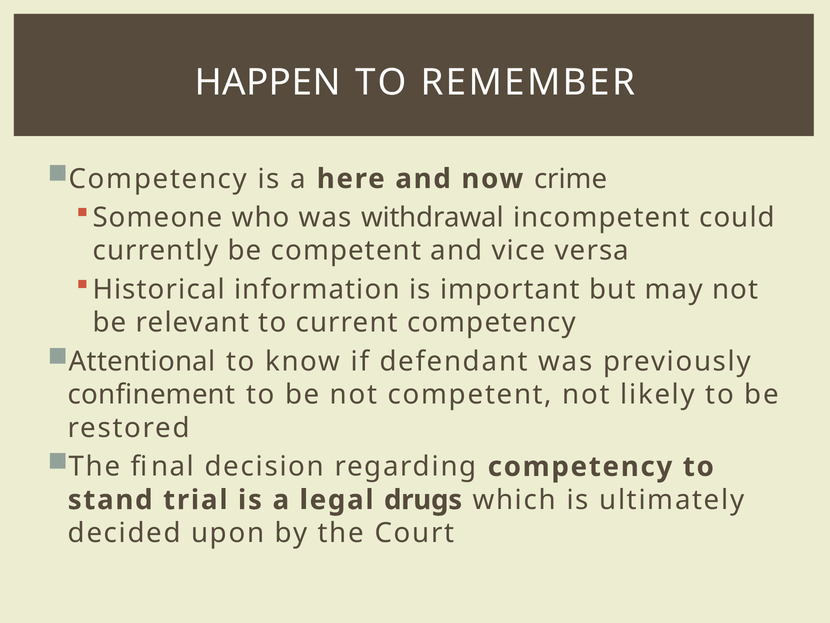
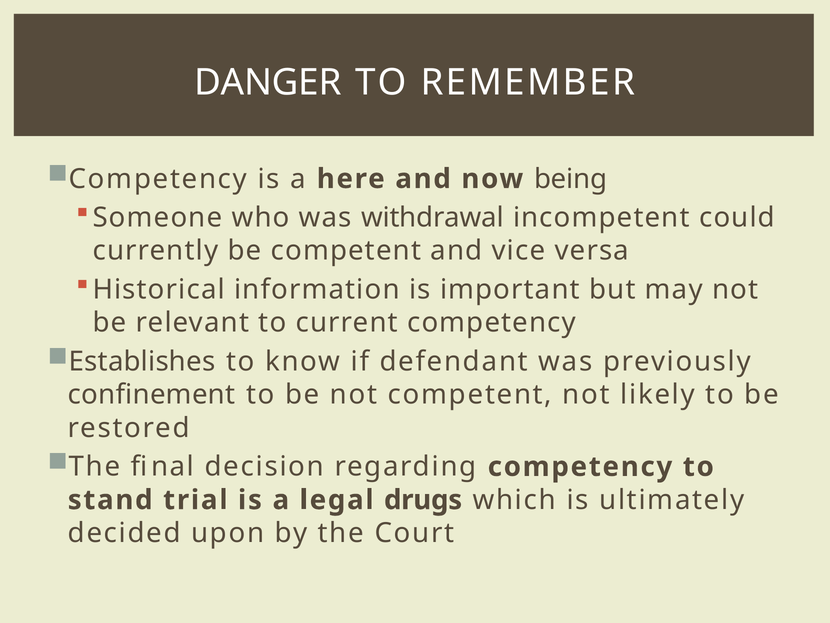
HAPPEN: HAPPEN -> DANGER
crime: crime -> being
Attentional: Attentional -> Establishes
